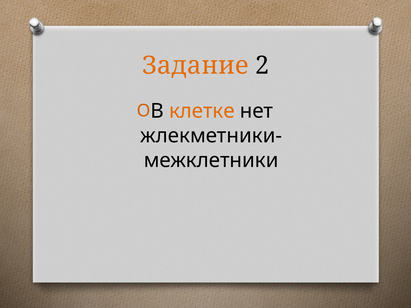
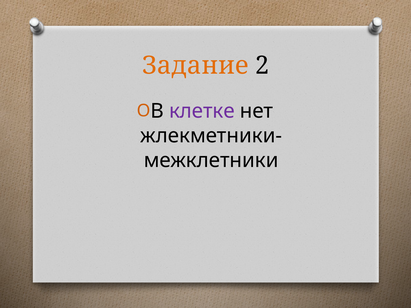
клетке colour: orange -> purple
